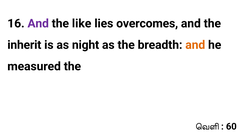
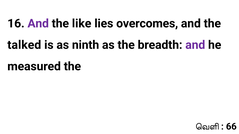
inherit: inherit -> talked
night: night -> ninth
and at (195, 45) colour: orange -> purple
60: 60 -> 66
